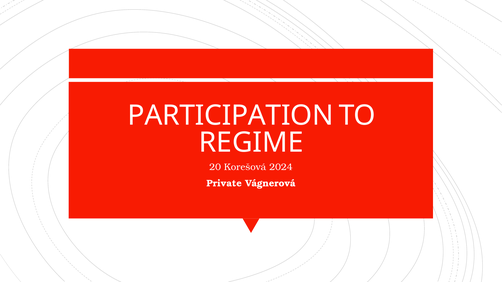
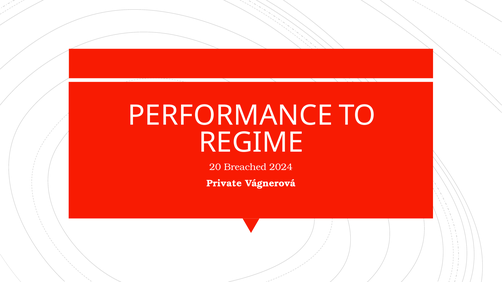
PARTICIPATION: PARTICIPATION -> PERFORMANCE
Korešová: Korešová -> Breached
